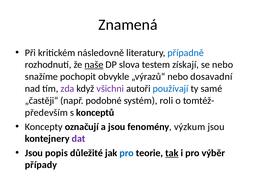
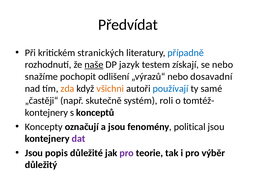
Znamená: Znamená -> Předvídat
následovně: následovně -> stranických
slova: slova -> jazyk
obvykle: obvykle -> odlišení
zda colour: purple -> orange
všichni colour: purple -> orange
podobné: podobné -> skutečně
především at (46, 113): především -> kontejnery
výzkum: výzkum -> political
pro at (127, 153) colour: blue -> purple
tak underline: present -> none
případy: případy -> důležitý
